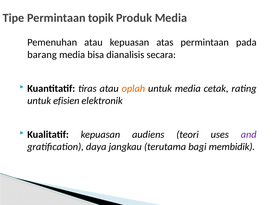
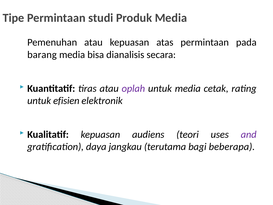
topik: topik -> studi
oplah colour: orange -> purple
membidik: membidik -> beberapa
